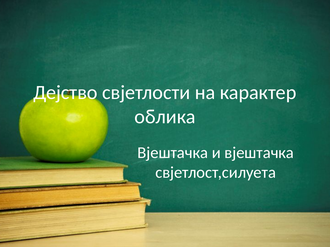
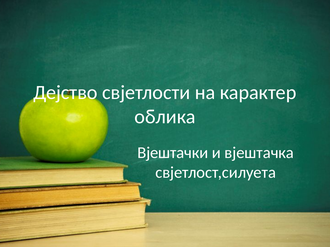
Вјештачка at (173, 153): Вјештачка -> Вјештачки
